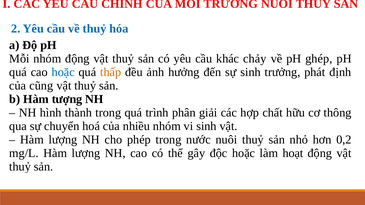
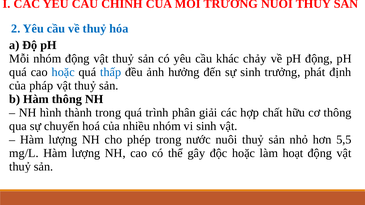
pH ghép: ghép -> động
thấp colour: orange -> blue
cũng: cũng -> pháp
Hàm tượng: tượng -> thông
0,2: 0,2 -> 5,5
